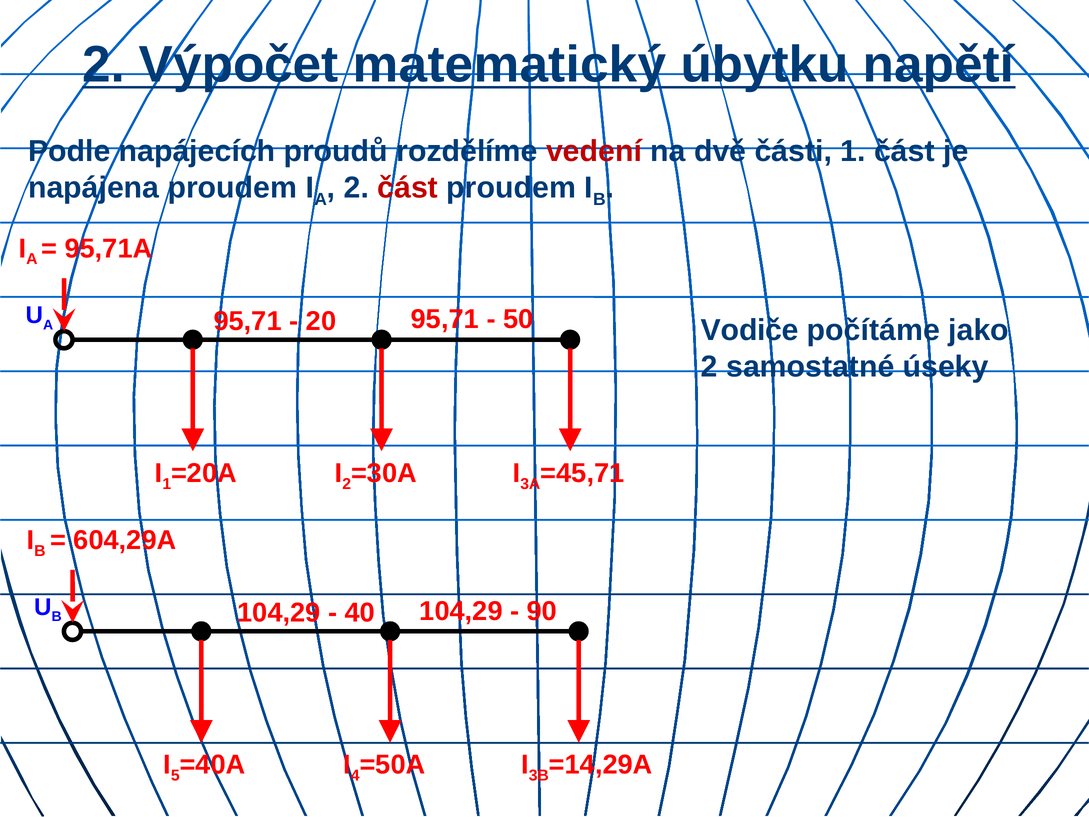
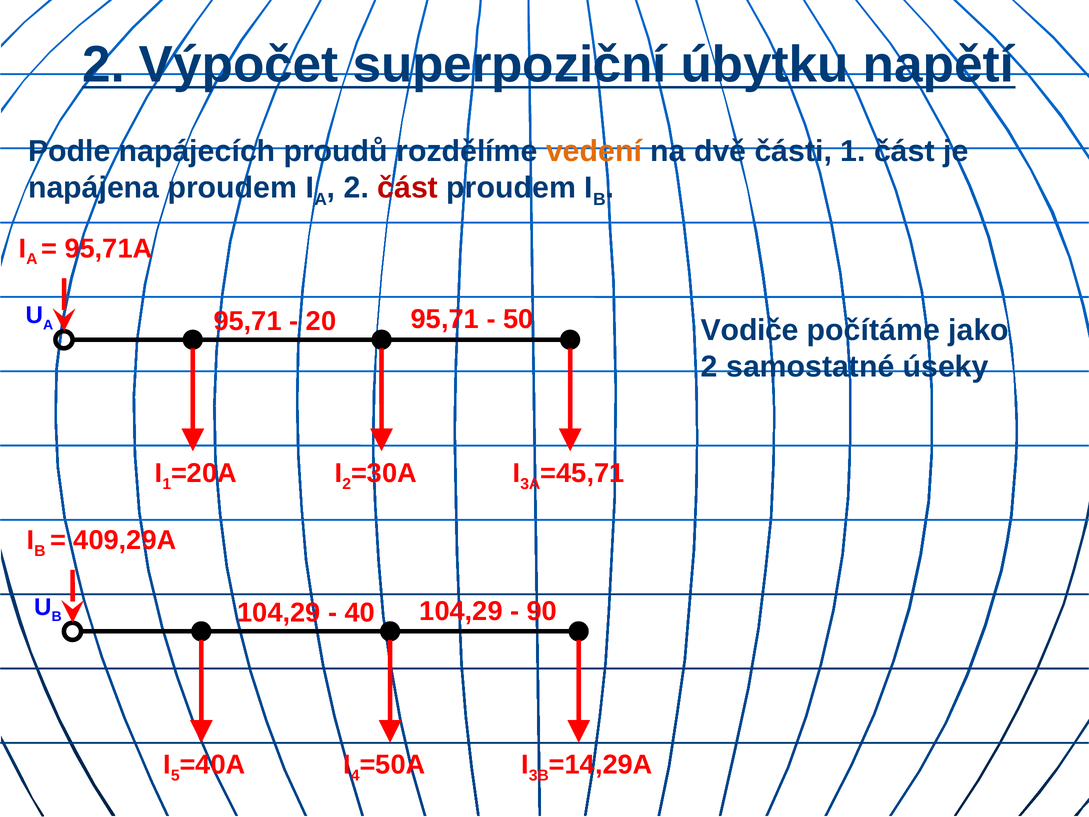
matematický: matematický -> superpoziční
vedení colour: red -> orange
604,29A: 604,29A -> 409,29A
